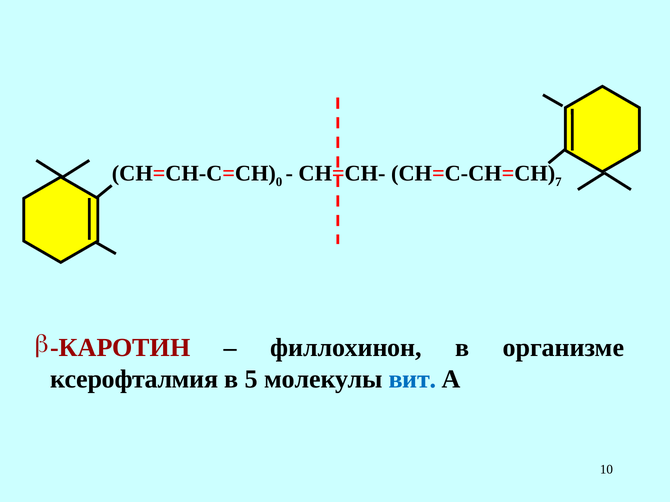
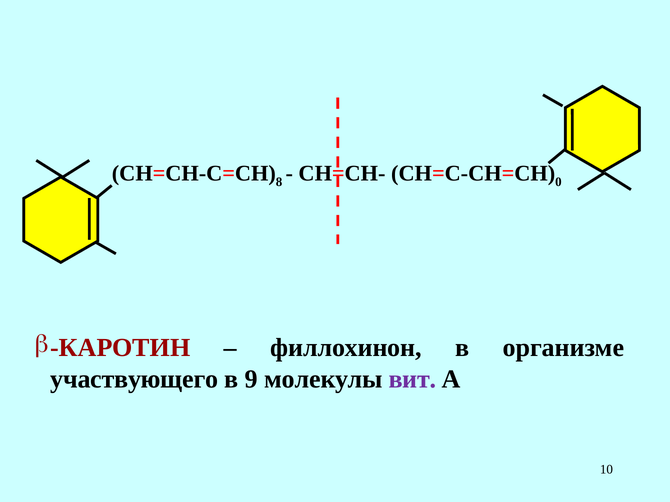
0: 0 -> 8
7: 7 -> 0
ксерофталмия: ксерофталмия -> участвующего
5: 5 -> 9
вит colour: blue -> purple
